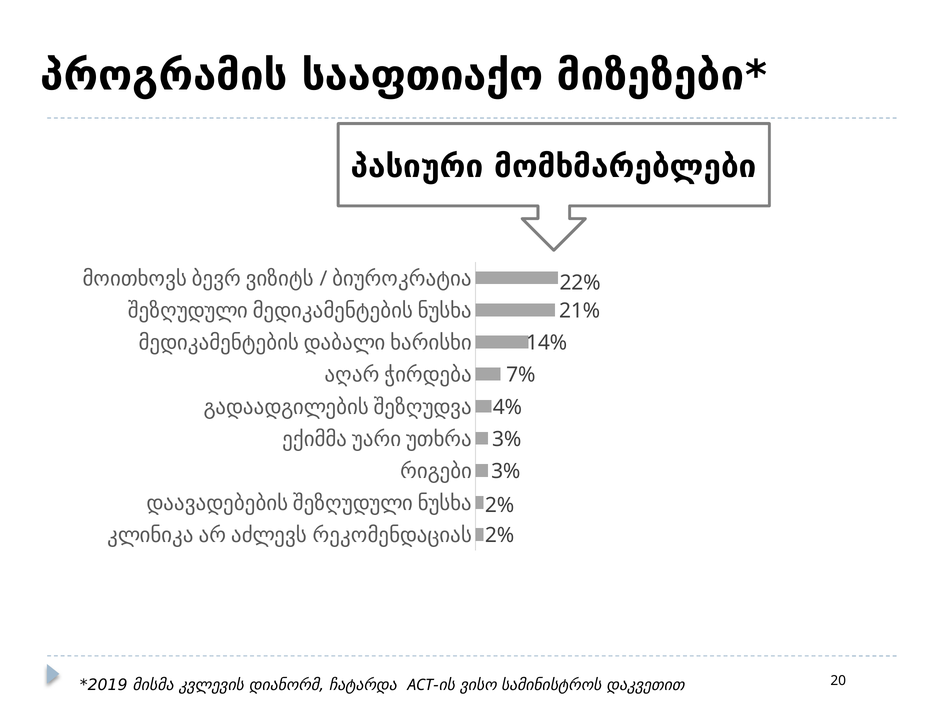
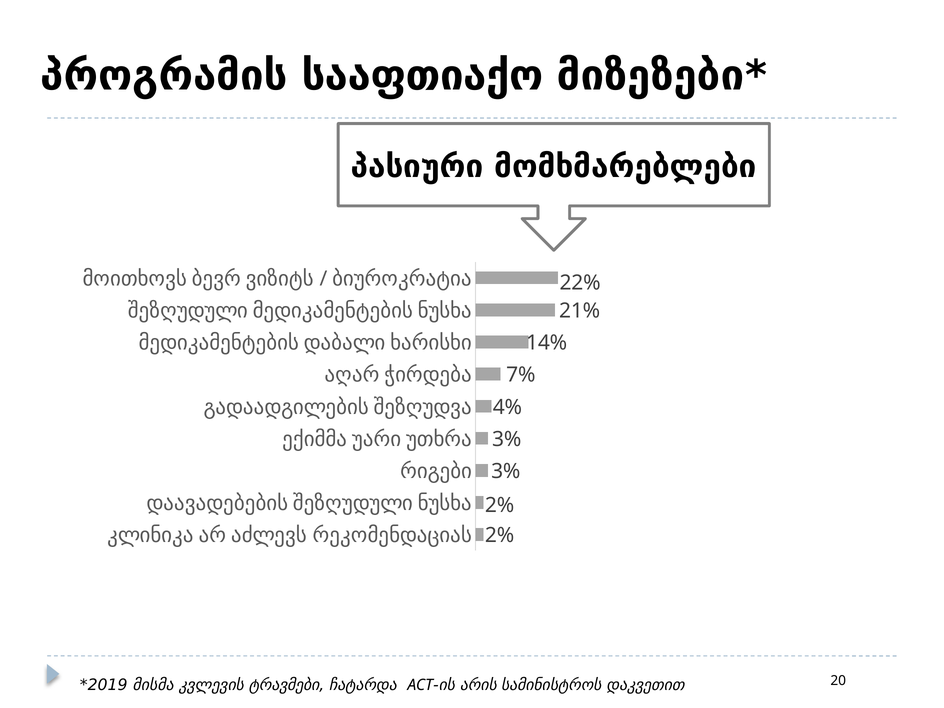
დიანორმ: დიანორმ -> ტრავმები
ვისო: ვისო -> არის
